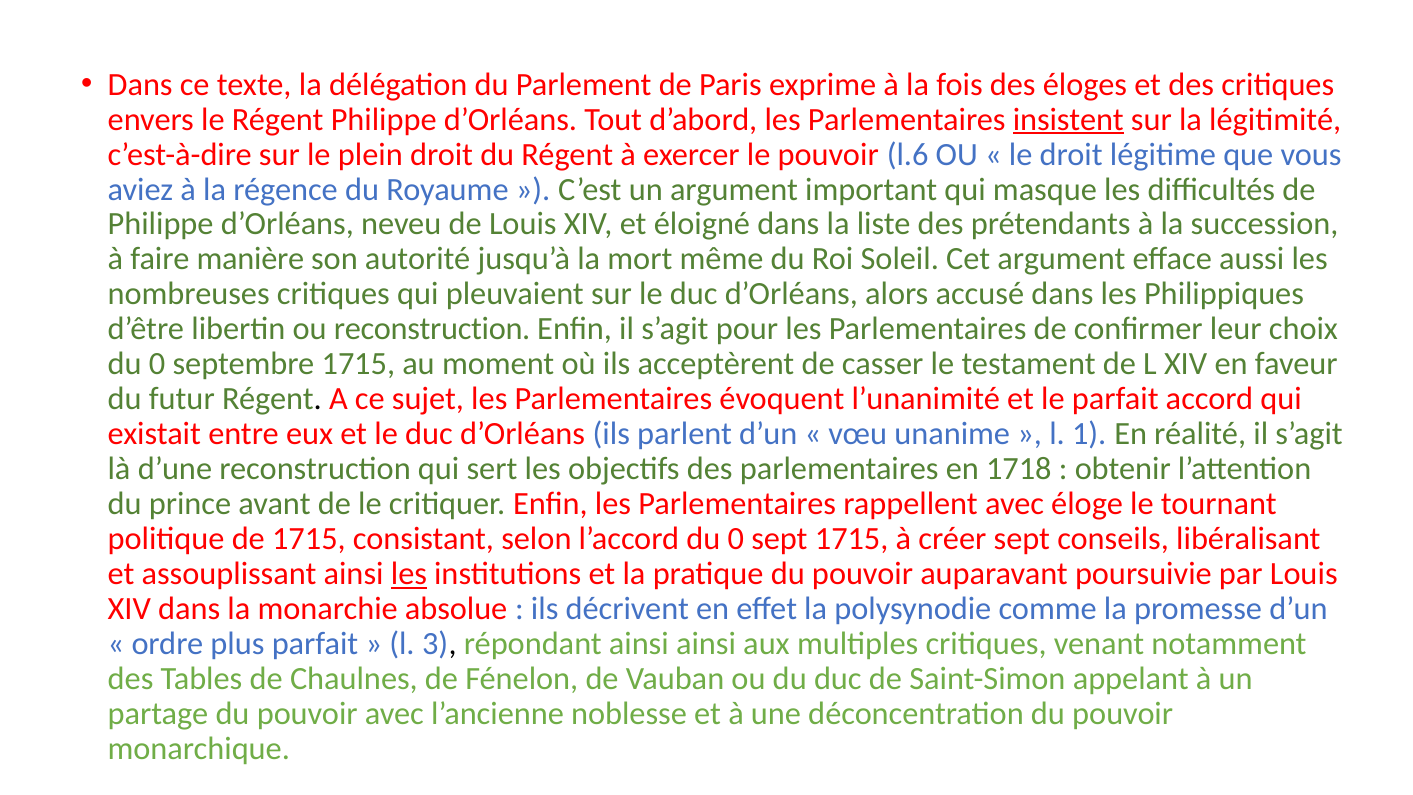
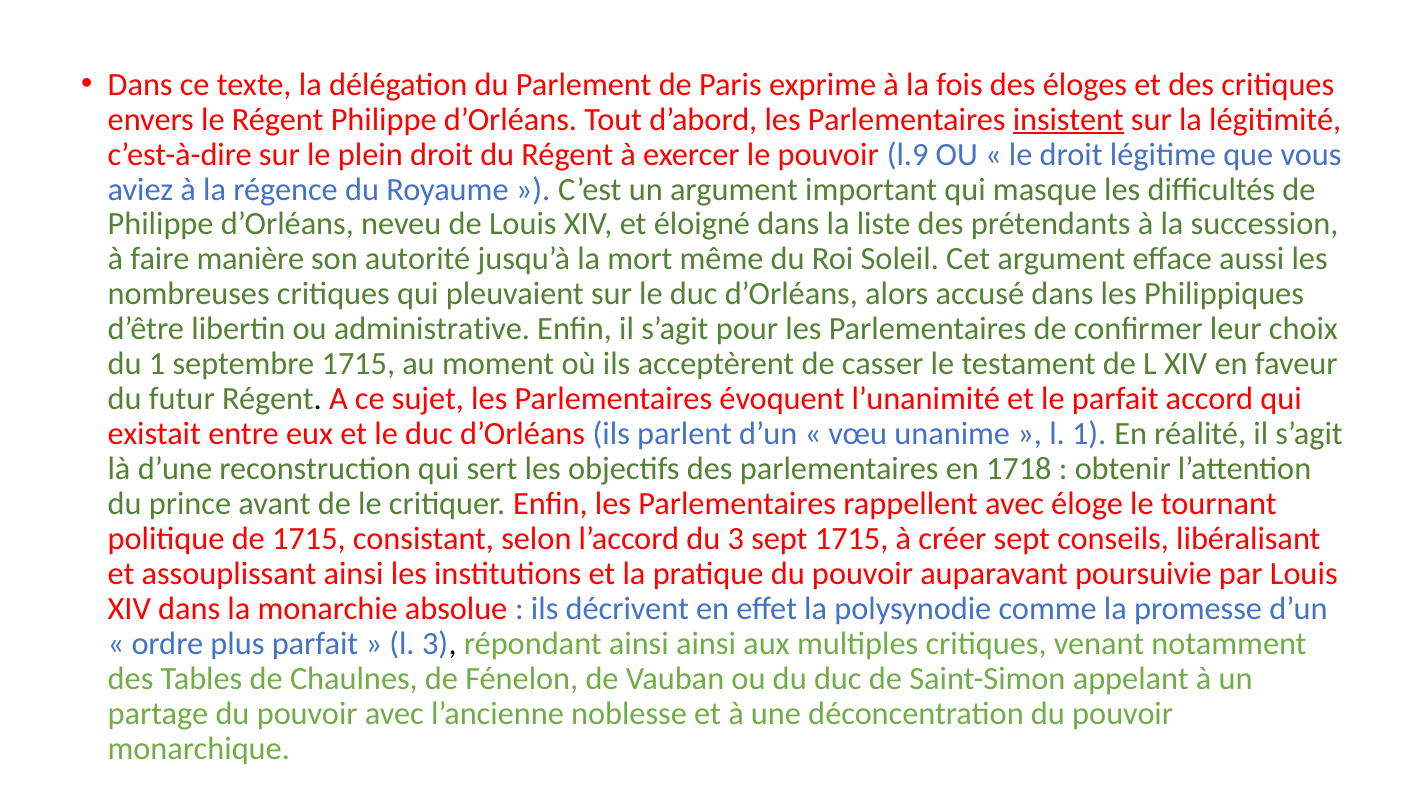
l.6: l.6 -> l.9
ou reconstruction: reconstruction -> administrative
0 at (157, 364): 0 -> 1
l’accord du 0: 0 -> 3
les at (409, 574) underline: present -> none
